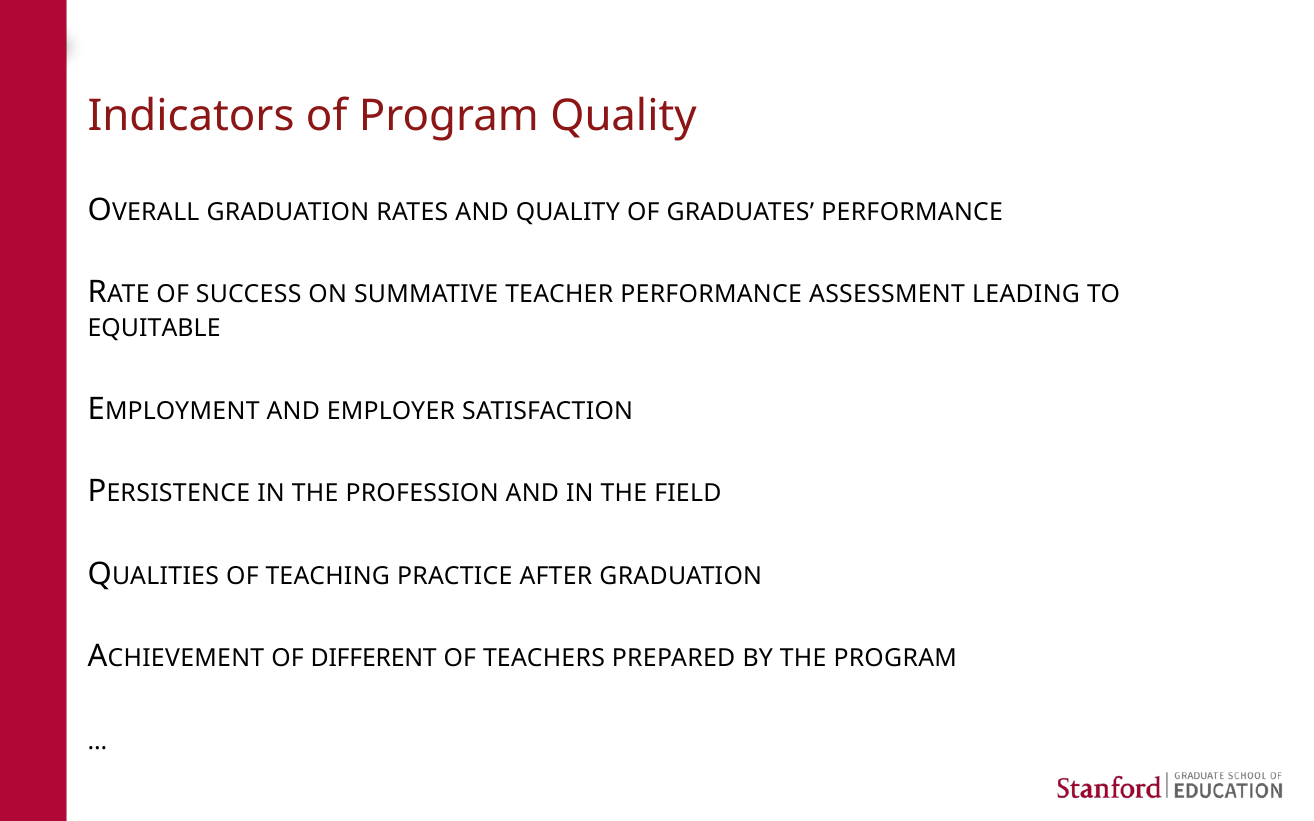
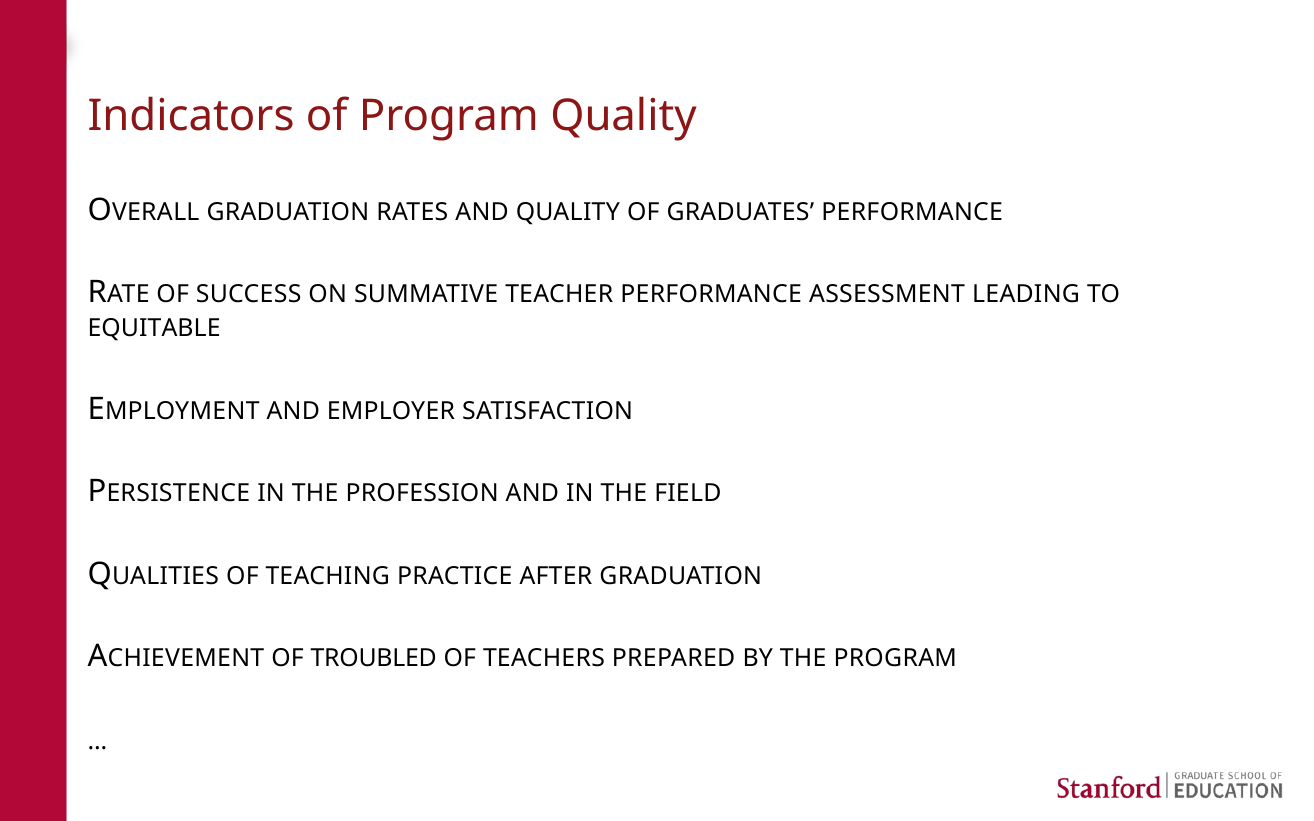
DIFFERENT: DIFFERENT -> TROUBLED
